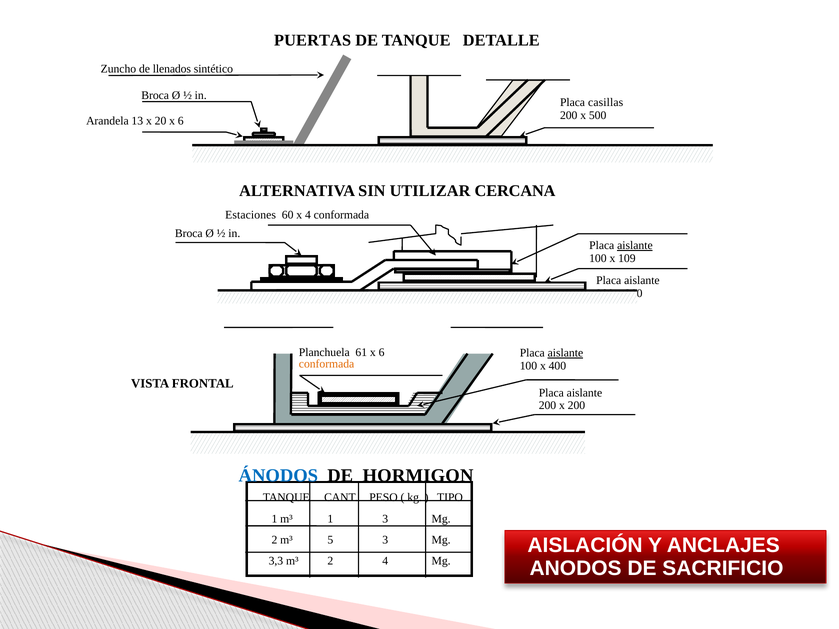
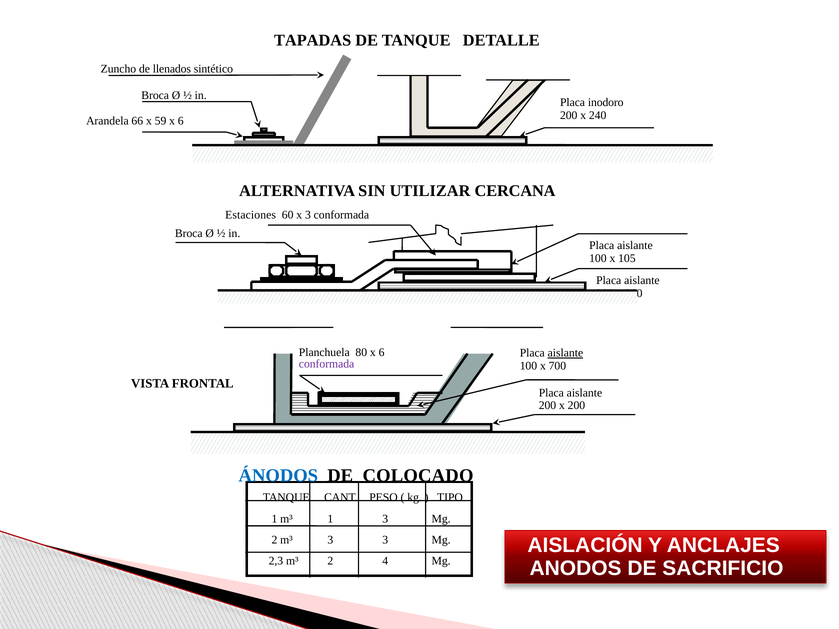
PUERTAS: PUERTAS -> TAPADAS
casillas: casillas -> inodoro
500: 500 -> 240
13: 13 -> 66
20: 20 -> 59
x 4: 4 -> 3
aislante at (635, 246) underline: present -> none
109: 109 -> 105
61: 61 -> 80
conformada at (327, 364) colour: orange -> purple
400: 400 -> 700
HORMIGON: HORMIGON -> COLOCADO
m³ 5: 5 -> 3
3,3: 3,3 -> 2,3
